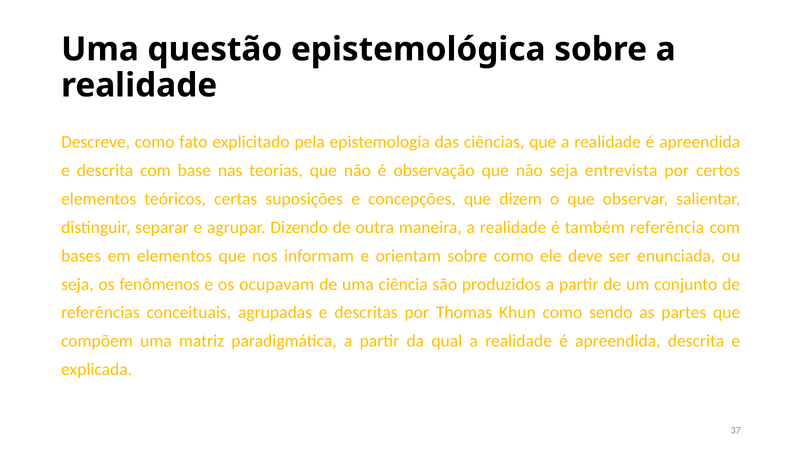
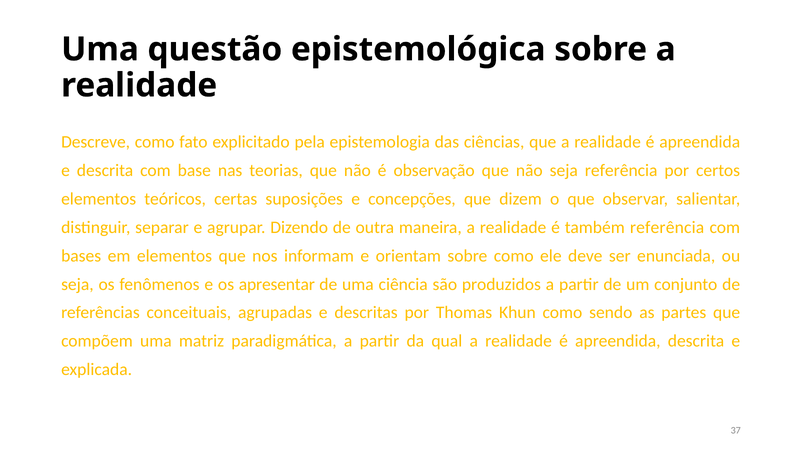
seja entrevista: entrevista -> referência
ocupavam: ocupavam -> apresentar
